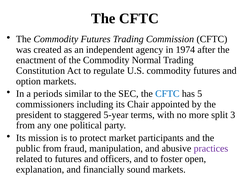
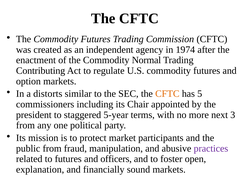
Constitution: Constitution -> Contributing
periods: periods -> distorts
CFTC at (167, 94) colour: blue -> orange
split: split -> next
